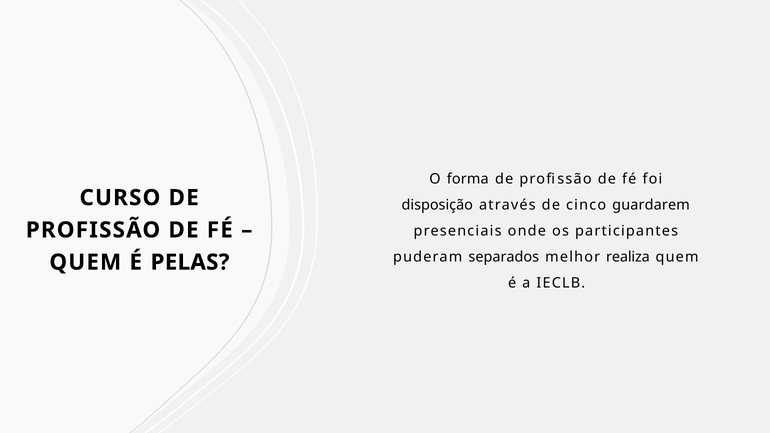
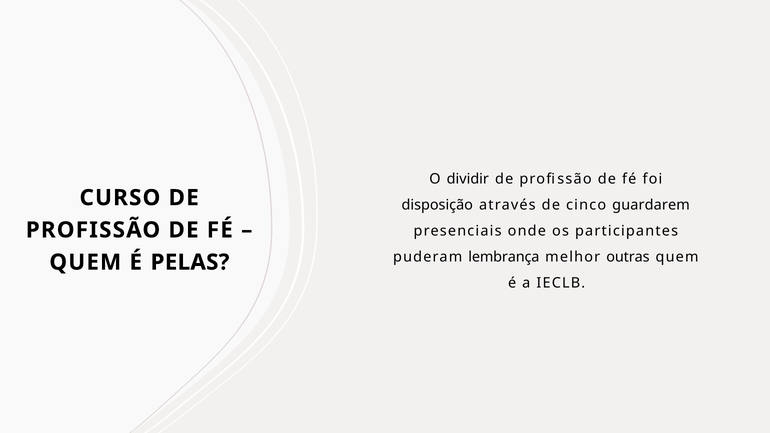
forma: forma -> dividir
separados: separados -> lembrança
realiza: realiza -> outras
